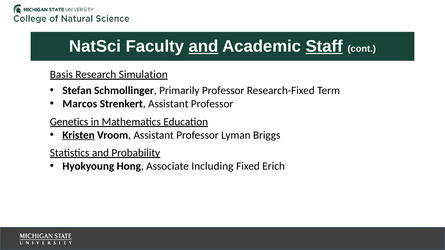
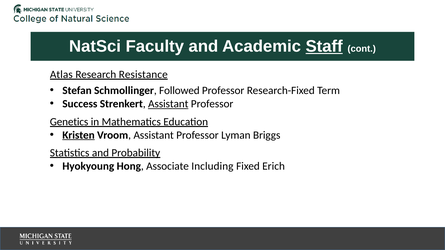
and at (203, 46) underline: present -> none
Basis: Basis -> Atlas
Simulation: Simulation -> Resistance
Primarily: Primarily -> Followed
Marcos: Marcos -> Success
Assistant at (168, 104) underline: none -> present
